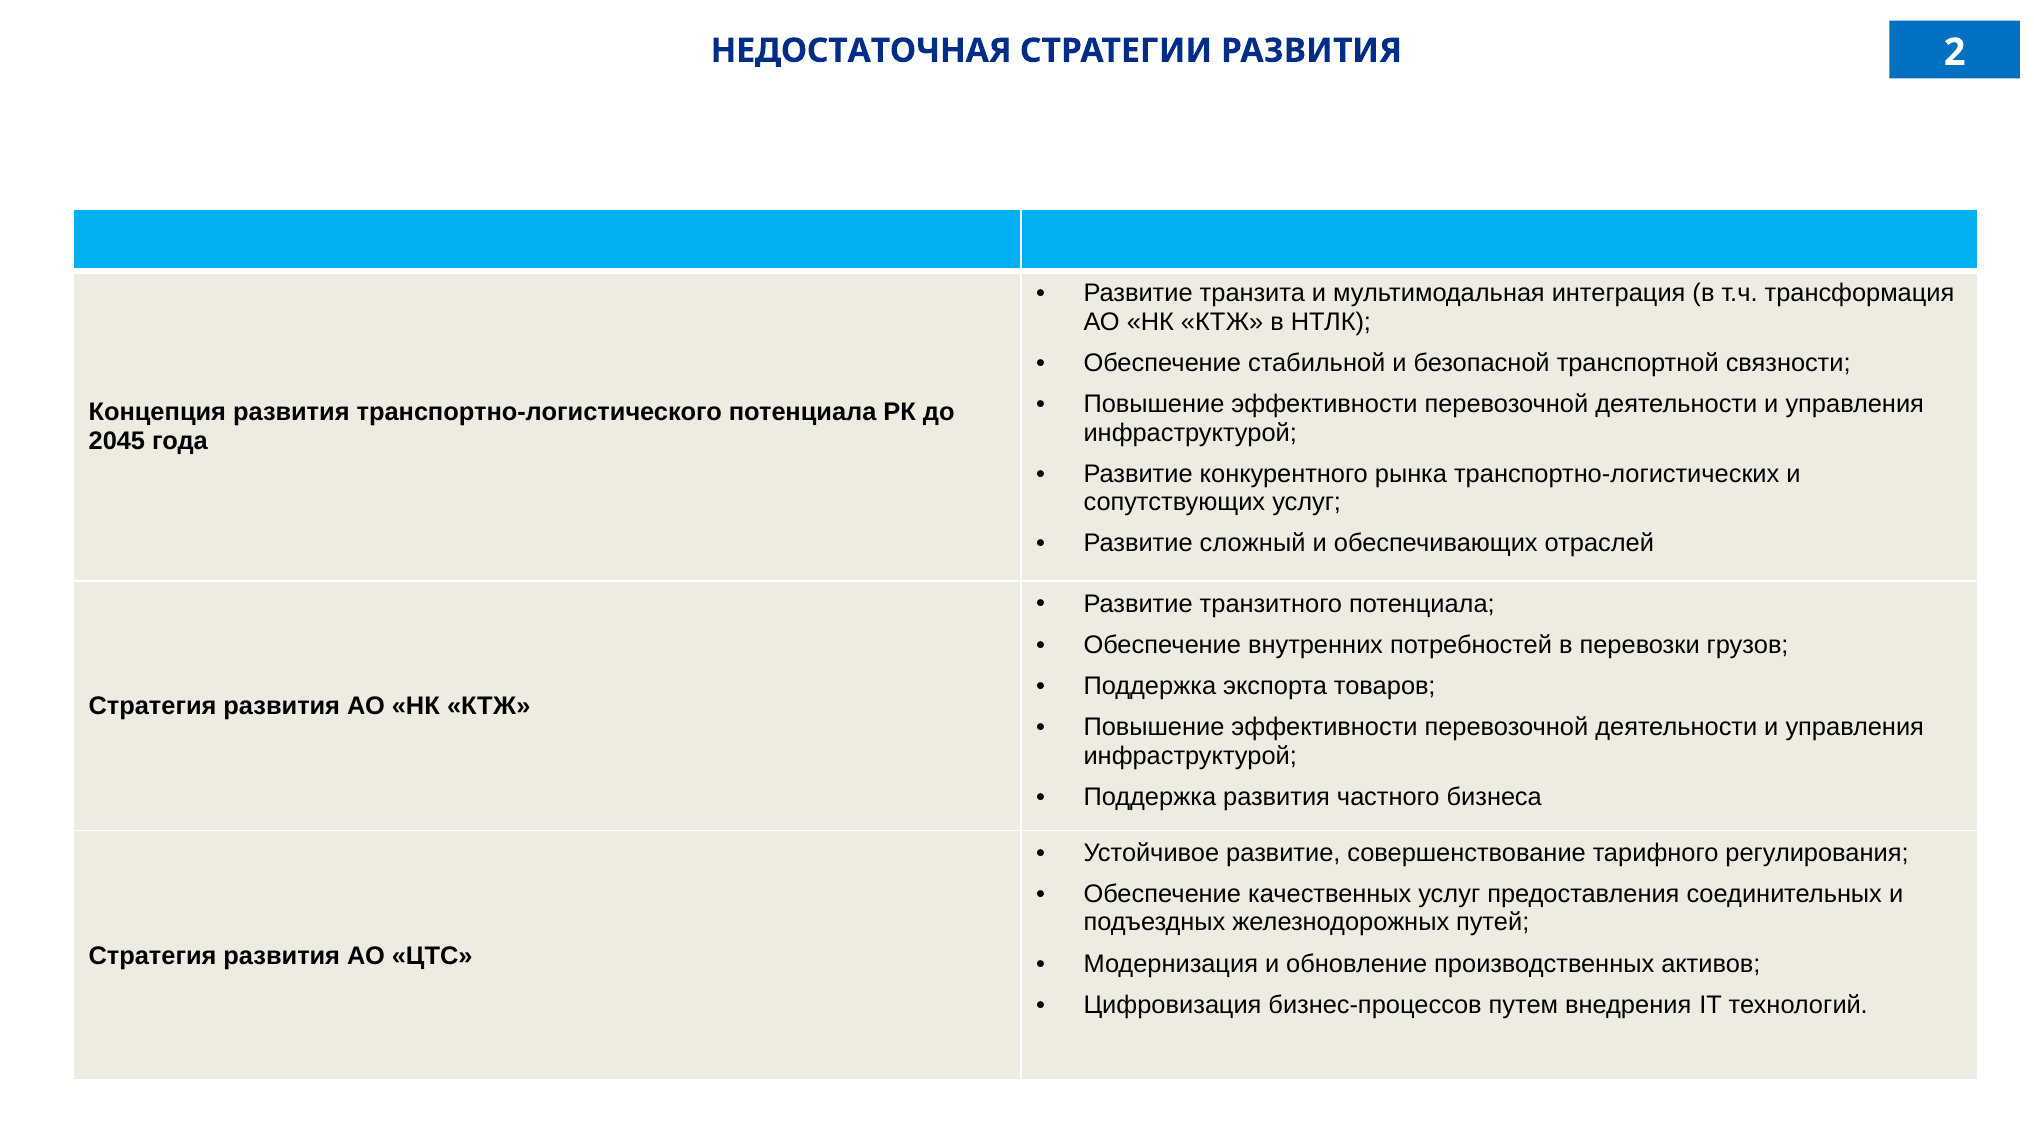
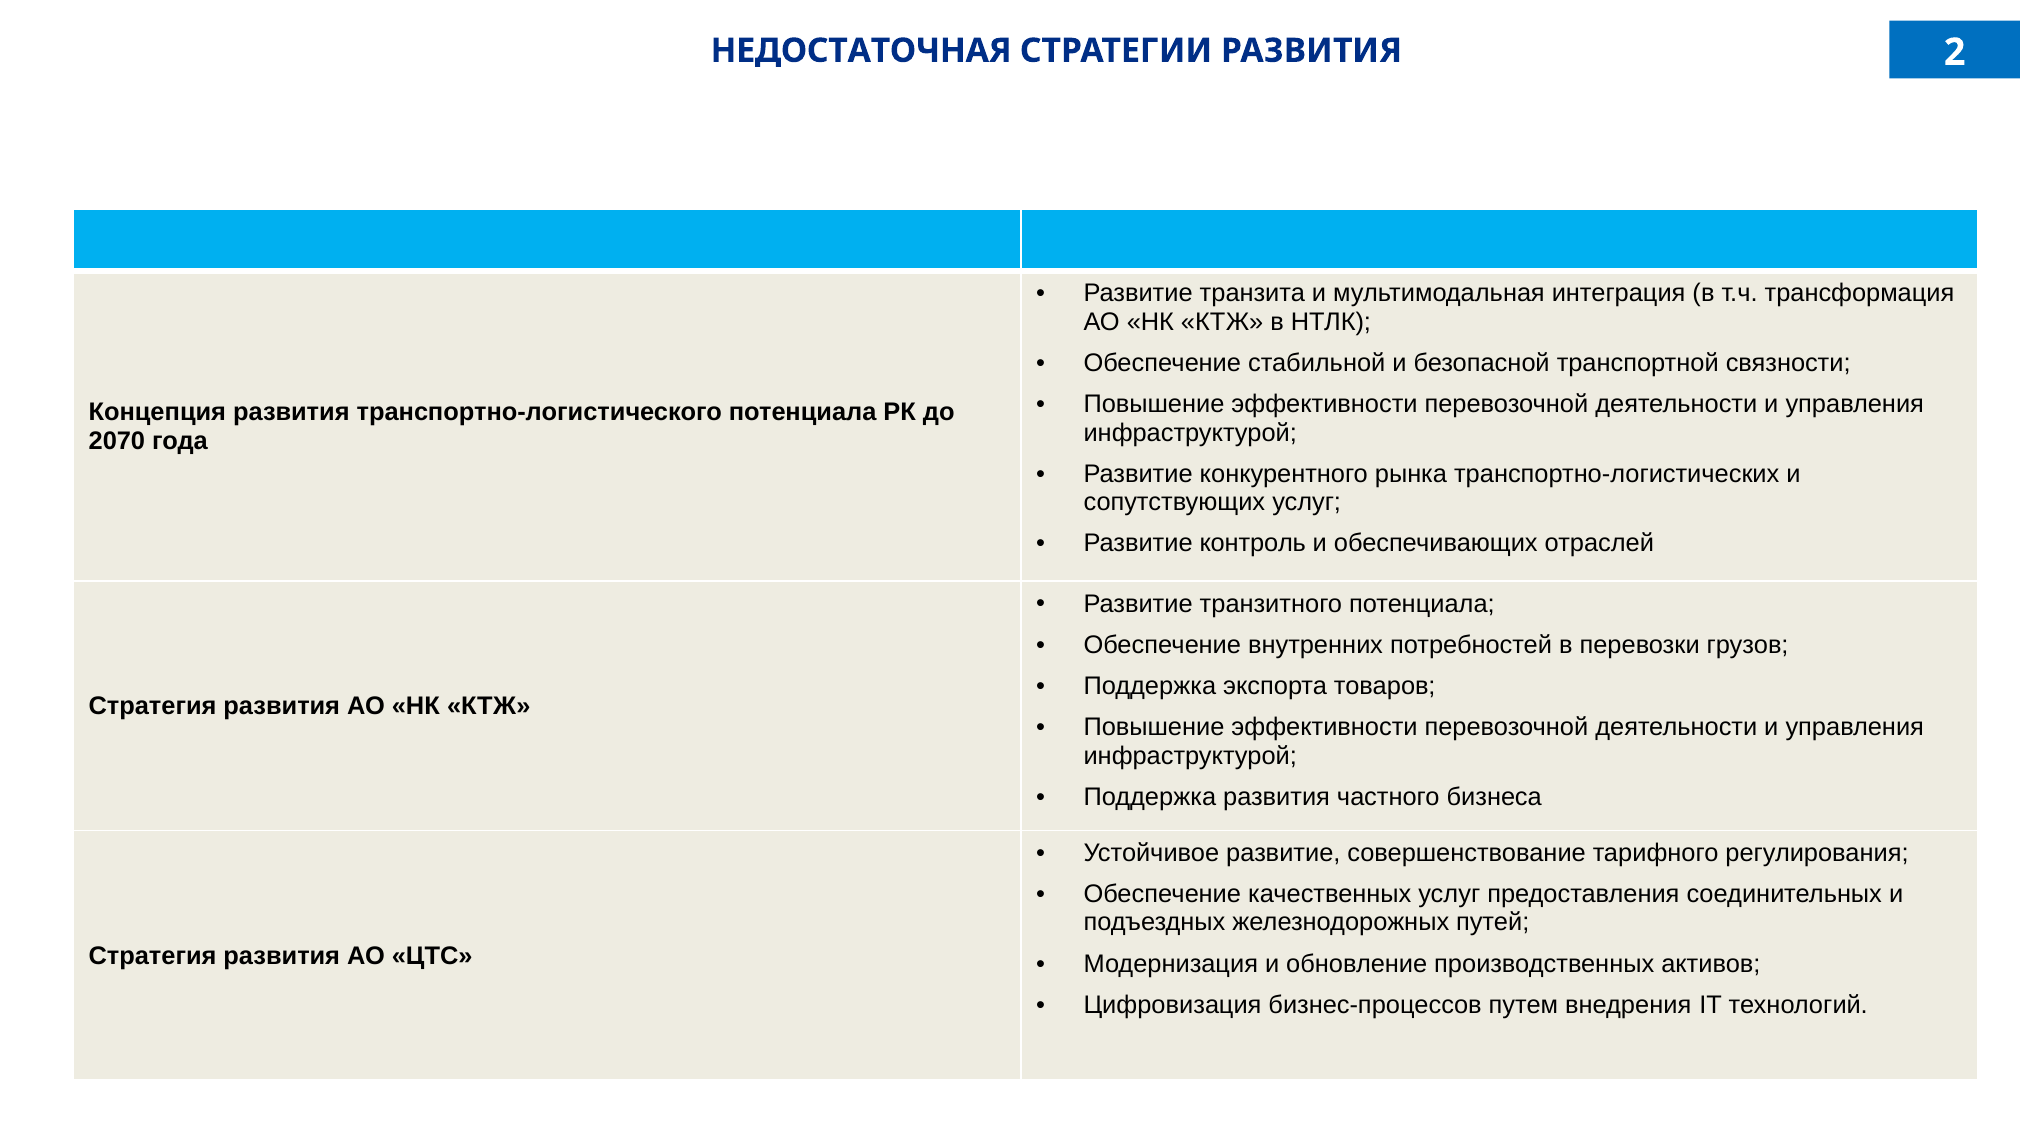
2045: 2045 -> 2070
сложный: сложный -> контроль
